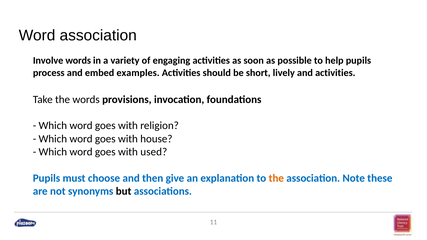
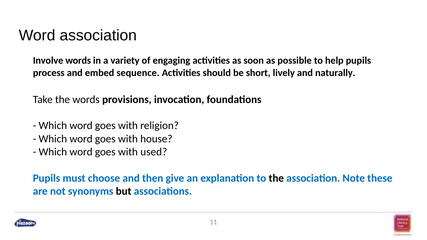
examples: examples -> sequence
and activities: activities -> naturally
the at (276, 178) colour: orange -> black
